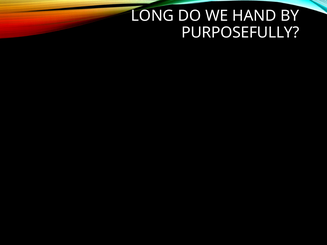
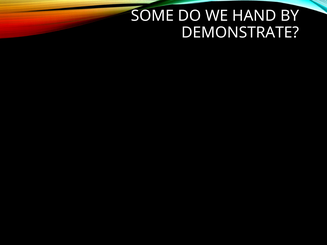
LONG: LONG -> SOME
PURPOSEFULLY: PURPOSEFULLY -> DEMONSTRATE
